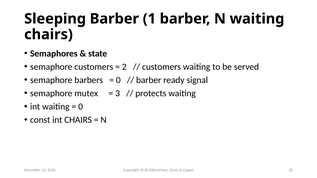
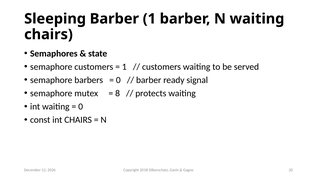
2 at (124, 67): 2 -> 1
3: 3 -> 8
